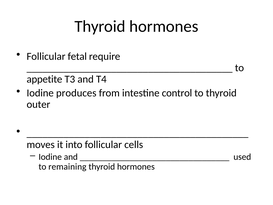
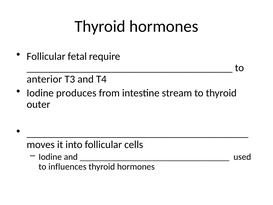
appetite: appetite -> anterior
control: control -> stream
remaining: remaining -> influences
